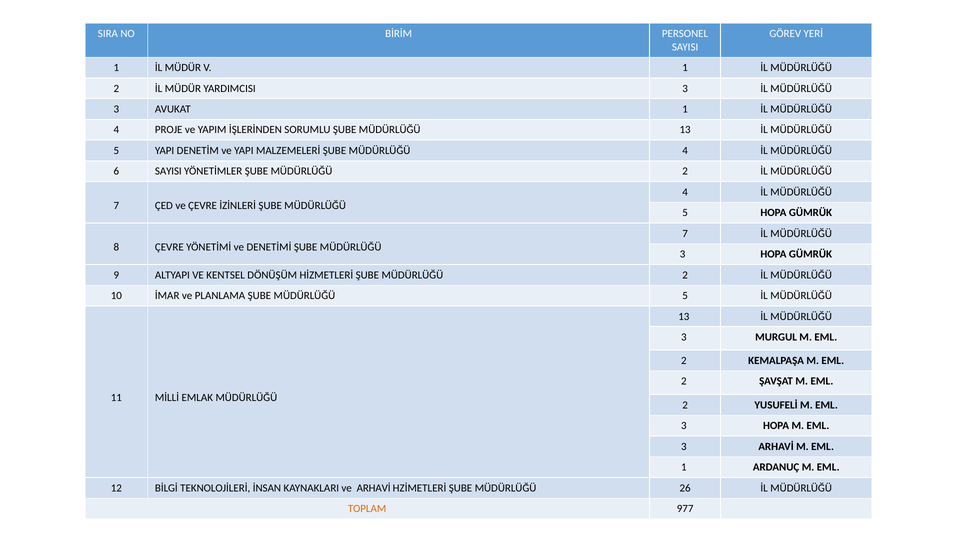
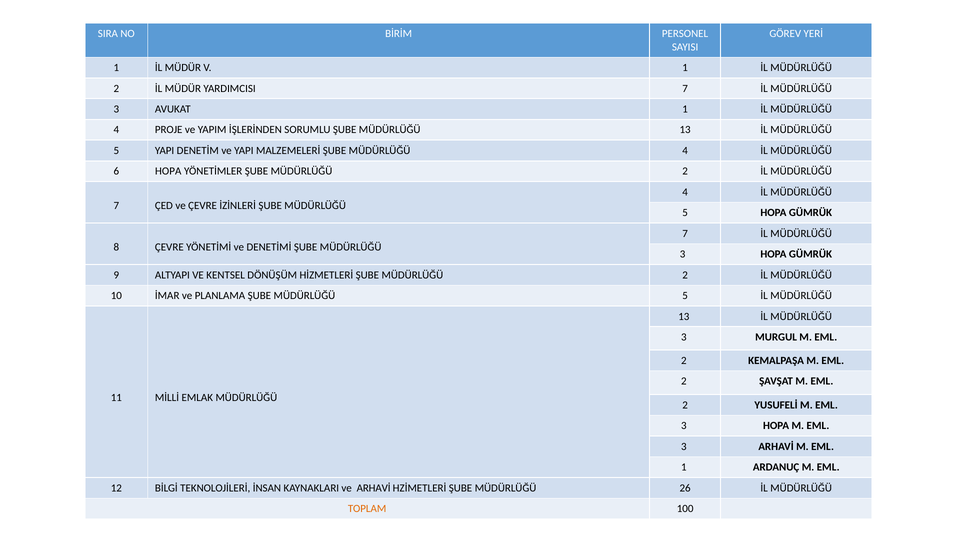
YARDIMCISI 3: 3 -> 7
6 SAYISI: SAYISI -> HOPA
977: 977 -> 100
